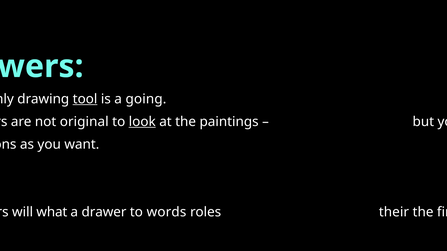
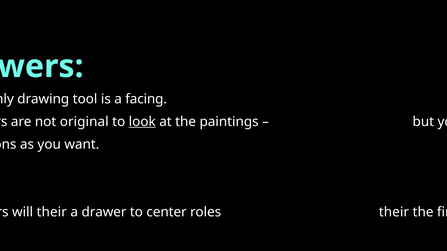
tool underline: present -> none
going: going -> facing
will what: what -> their
words: words -> center
